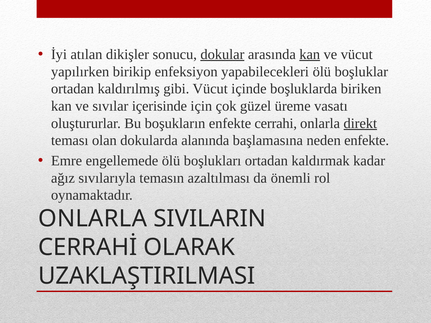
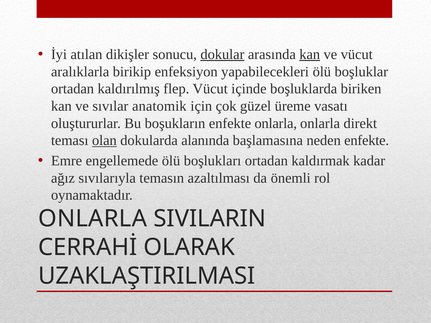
yapılırken: yapılırken -> aralıklarla
gibi: gibi -> flep
içerisinde: içerisinde -> anatomik
enfekte cerrahi: cerrahi -> onlarla
direkt underline: present -> none
olan underline: none -> present
